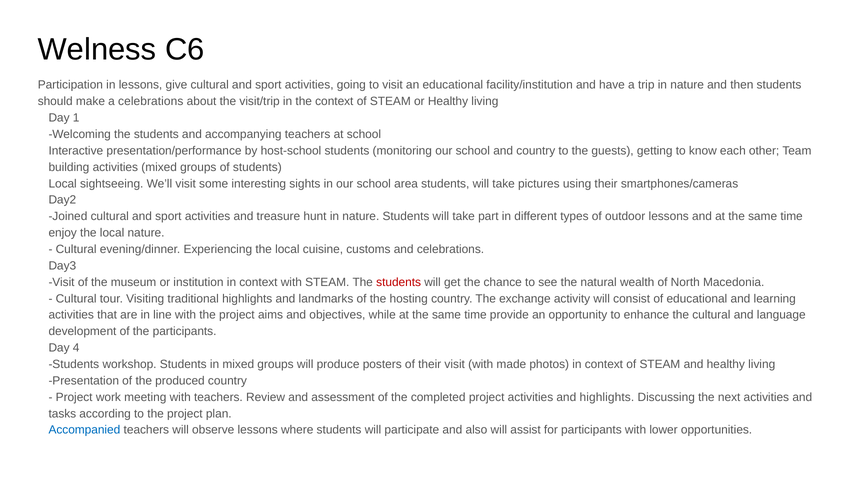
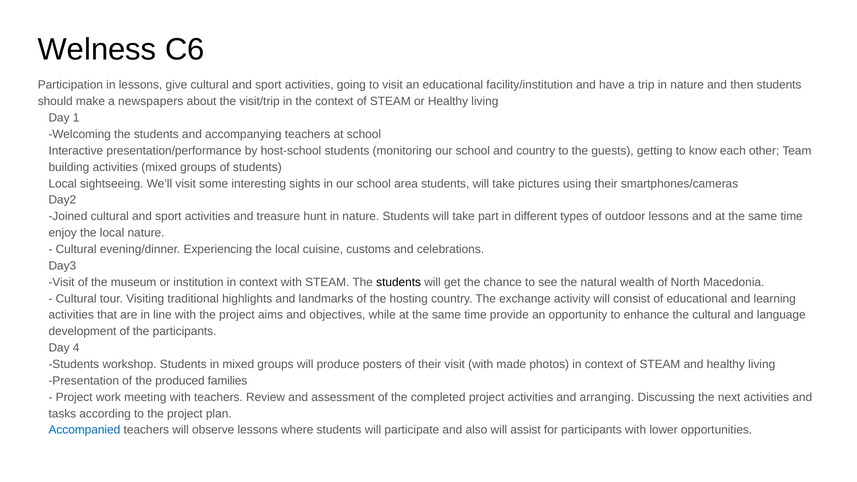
a celebrations: celebrations -> newspapers
students at (399, 282) colour: red -> black
produced country: country -> families
and highlights: highlights -> arranging
